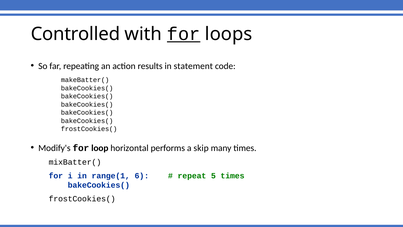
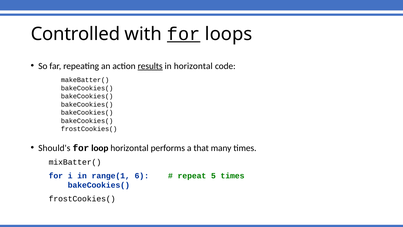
results underline: none -> present
in statement: statement -> horizontal
Modify's: Modify's -> Should's
skip: skip -> that
